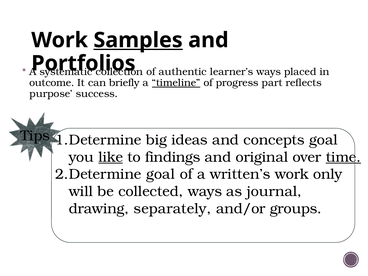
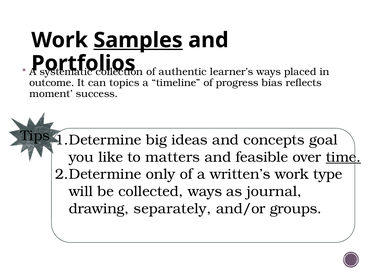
briefly: briefly -> topics
timeline underline: present -> none
part: part -> bias
purpose: purpose -> moment
like underline: present -> none
findings: findings -> matters
original: original -> feasible
goal at (161, 174): goal -> only
only: only -> type
